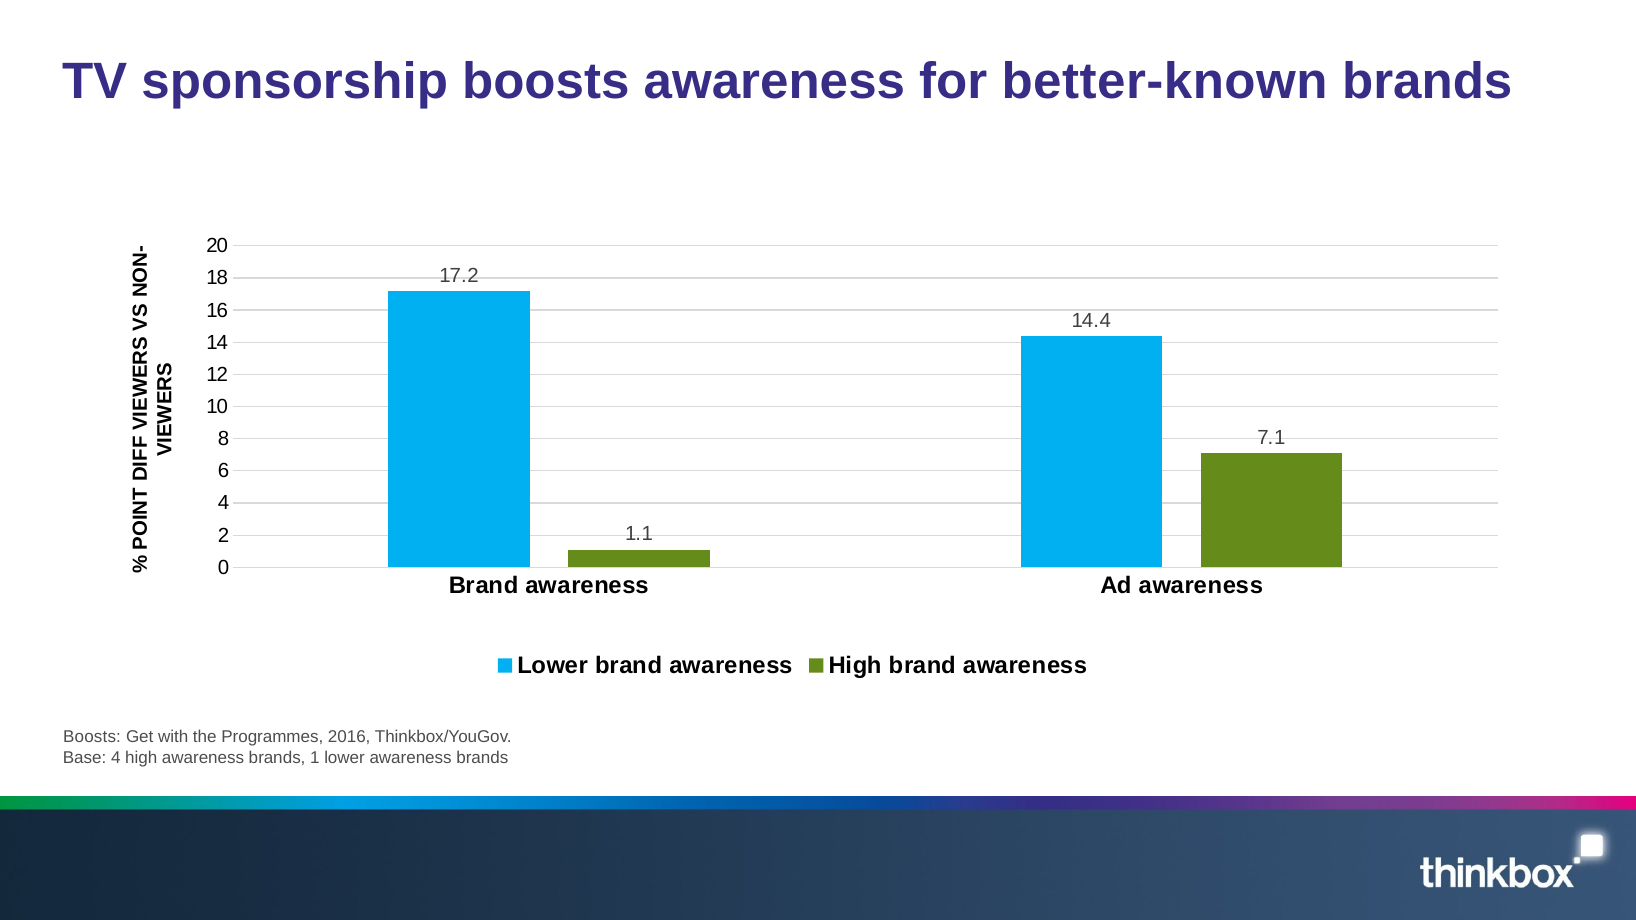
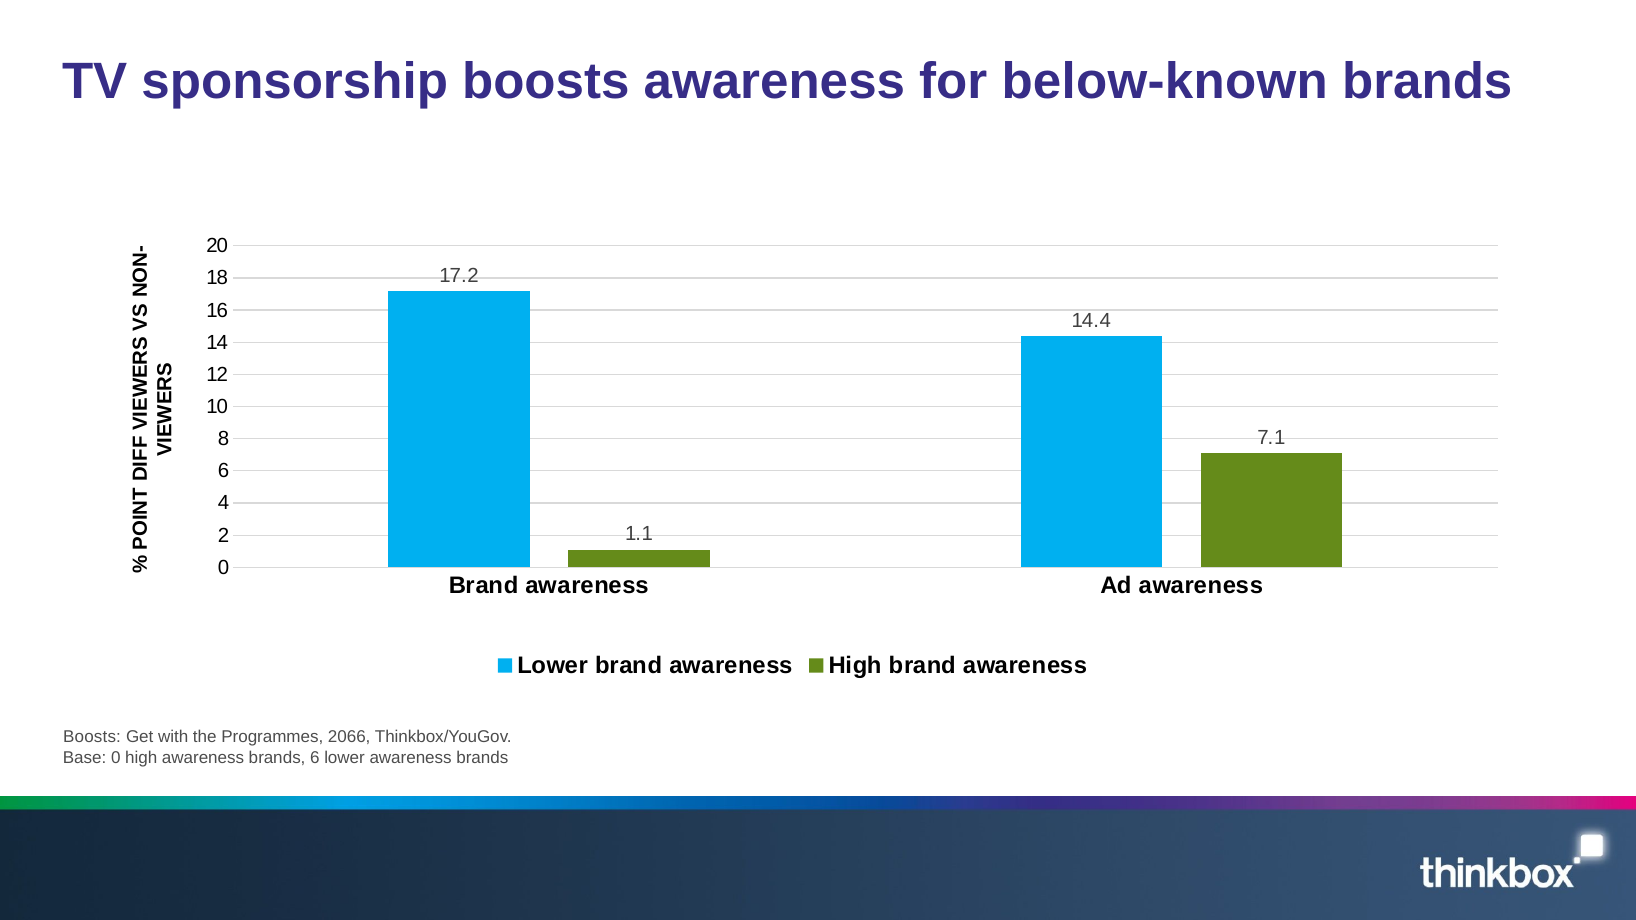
better-known: better-known -> below-known
2016: 2016 -> 2066
Base 4: 4 -> 0
brands 1: 1 -> 6
